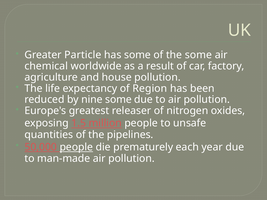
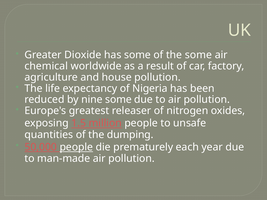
Particle: Particle -> Dioxide
Region: Region -> Nigeria
pipelines: pipelines -> dumping
